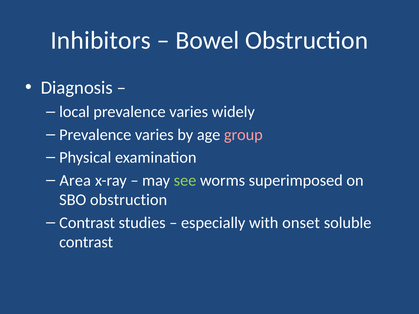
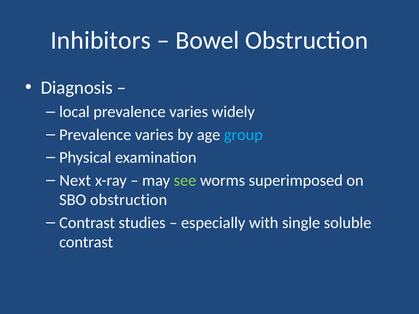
group colour: pink -> light blue
Area: Area -> Next
onset: onset -> single
